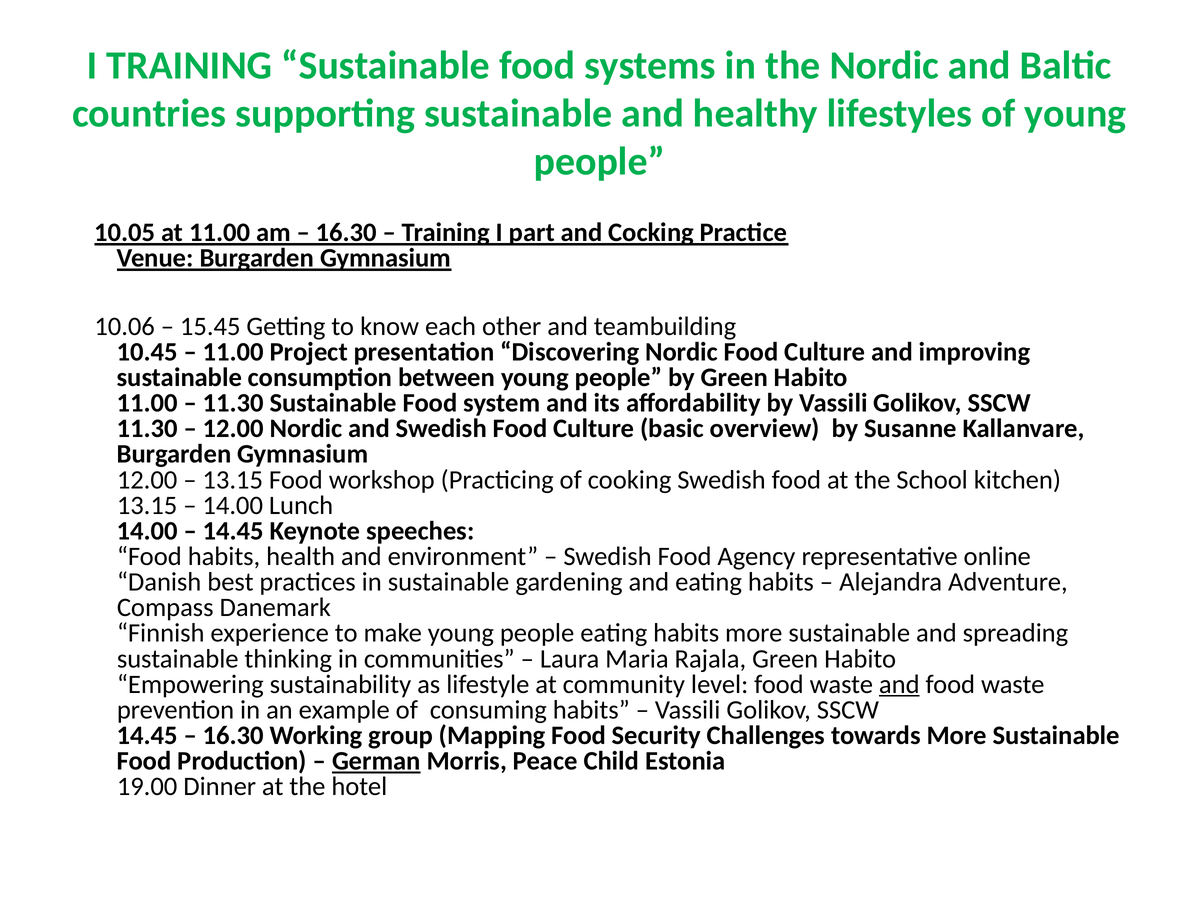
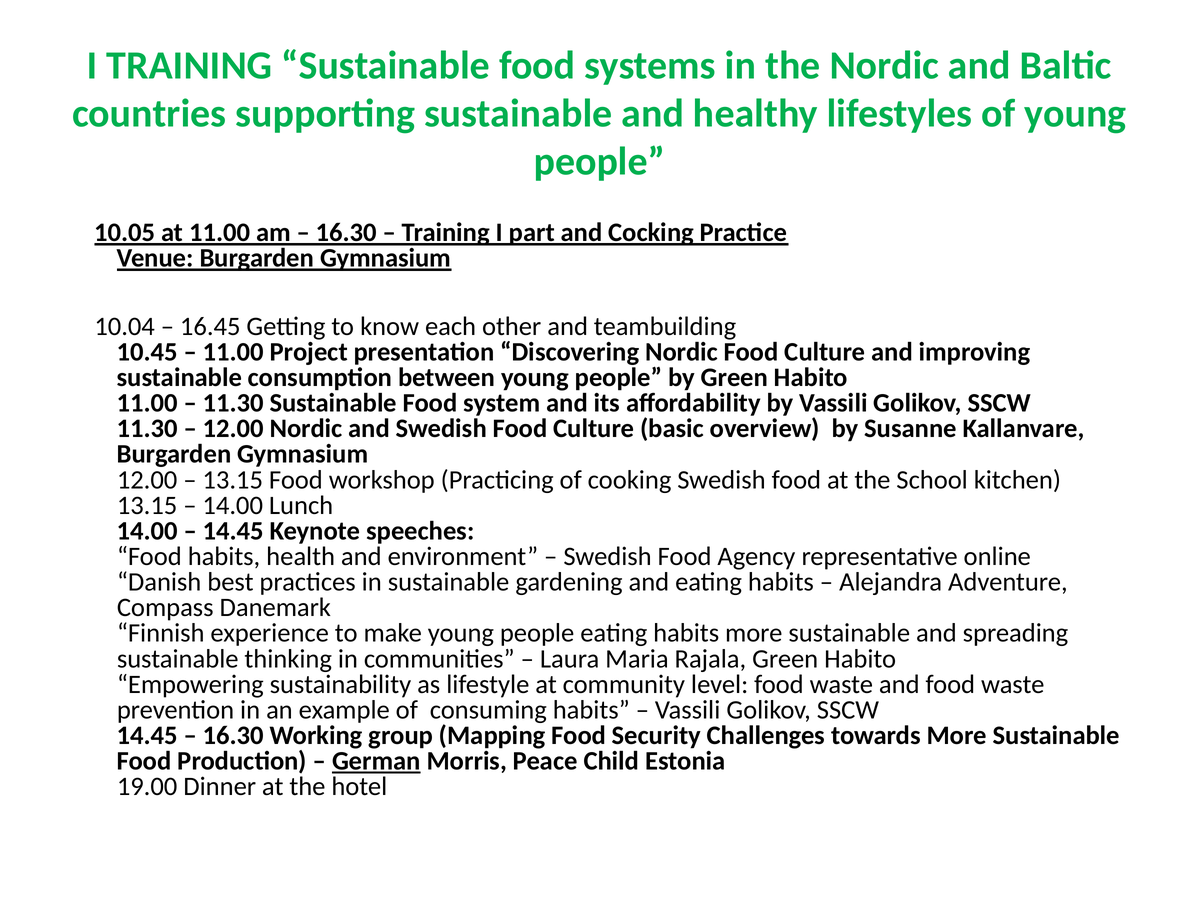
10.06: 10.06 -> 10.04
15.45: 15.45 -> 16.45
and at (899, 685) underline: present -> none
